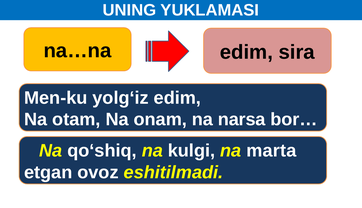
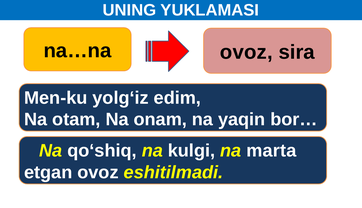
edim at (246, 52): edim -> ovoz
narsa: narsa -> yaqin
